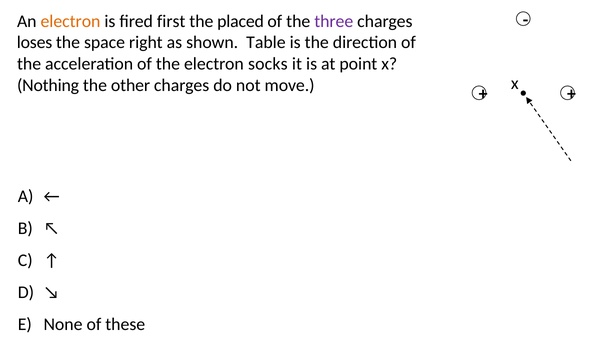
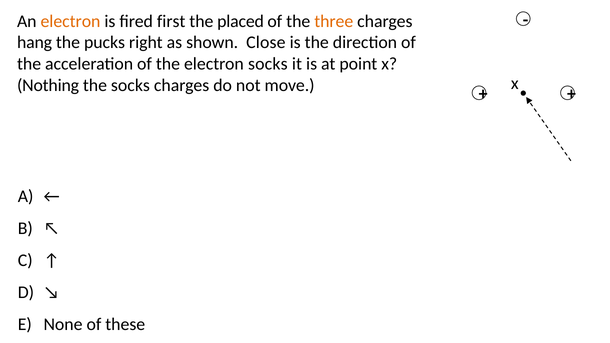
three colour: purple -> orange
loses: loses -> hang
space: space -> pucks
Table: Table -> Close
the other: other -> socks
